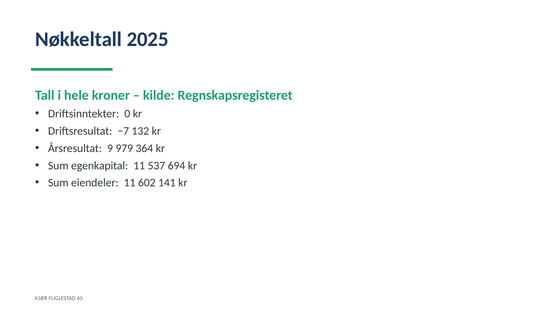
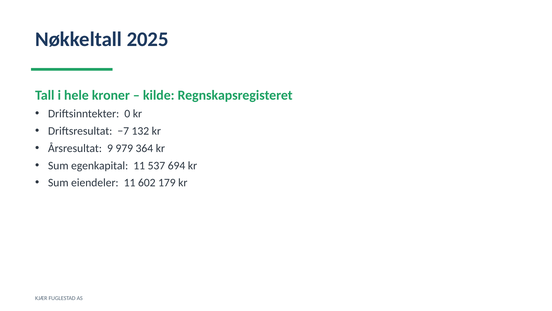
141: 141 -> 179
